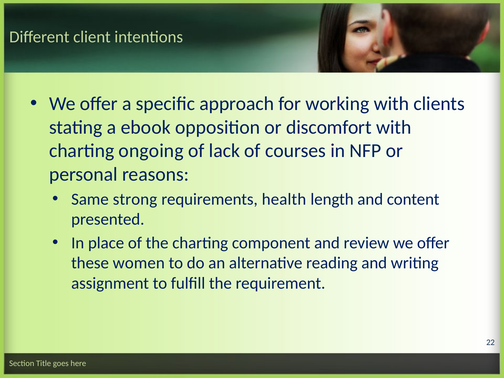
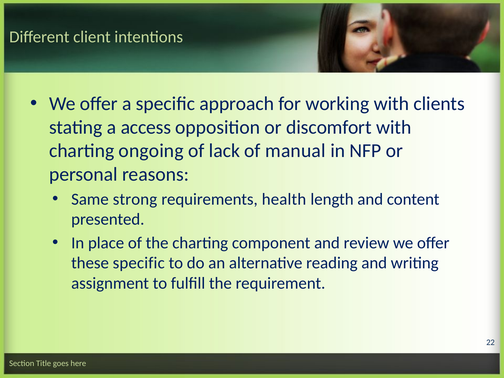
ebook: ebook -> access
courses: courses -> manual
these women: women -> specific
